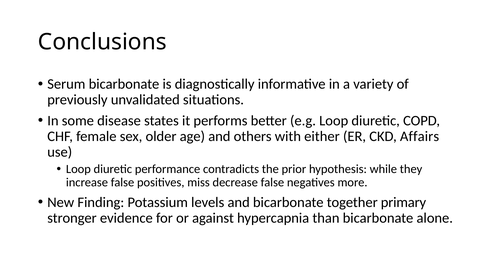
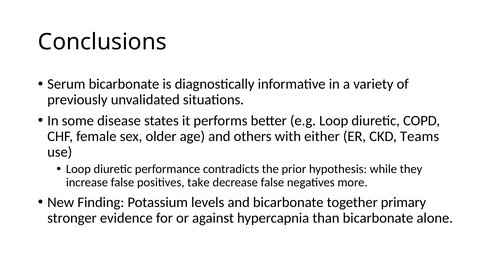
Affairs: Affairs -> Teams
miss: miss -> take
